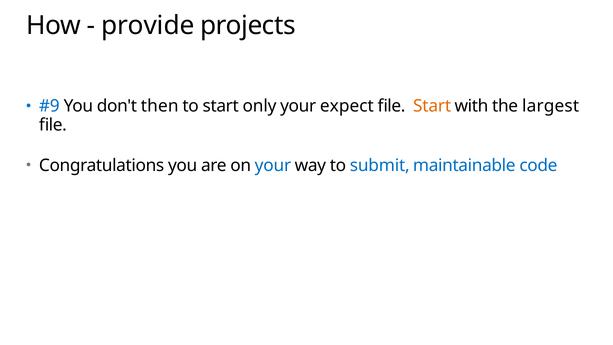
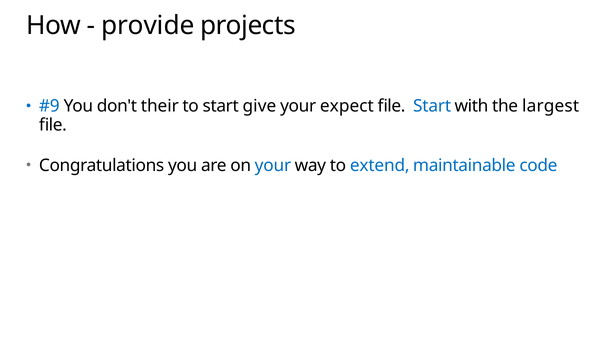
then: then -> their
only: only -> give
Start at (432, 106) colour: orange -> blue
submit: submit -> extend
